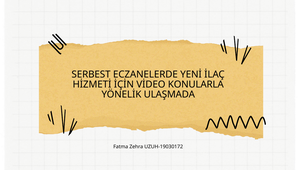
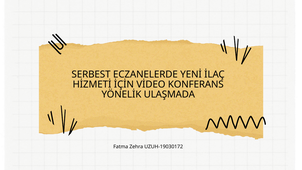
KONULARLA: KONULARLA -> KONFERANS
